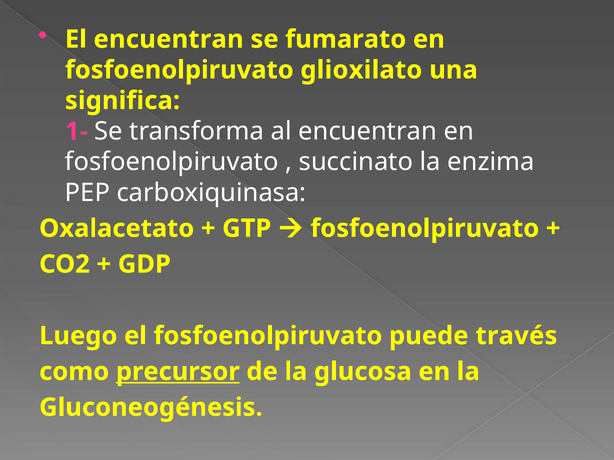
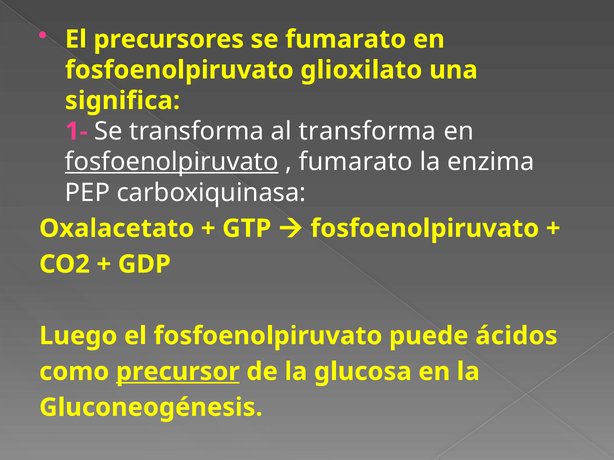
El encuentran: encuentran -> precursores
al encuentran: encuentran -> transforma
fosfoenolpiruvato at (172, 162) underline: none -> present
succinato at (356, 162): succinato -> fumarato
través: través -> ácidos
